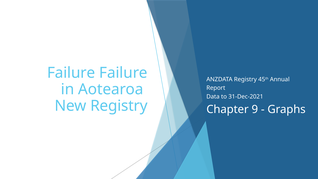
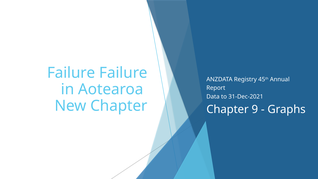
New Registry: Registry -> Chapter
